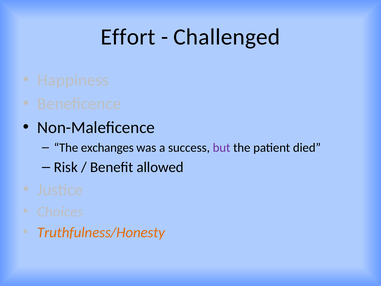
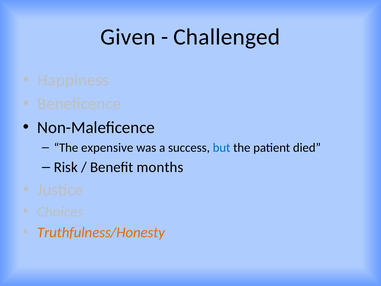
Effort: Effort -> Given
exchanges: exchanges -> expensive
but colour: purple -> blue
allowed: allowed -> months
